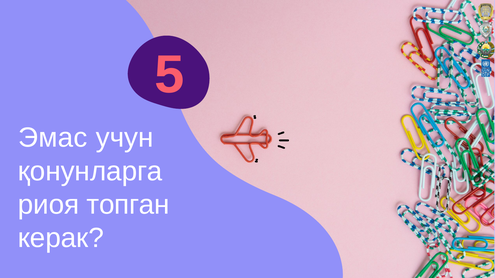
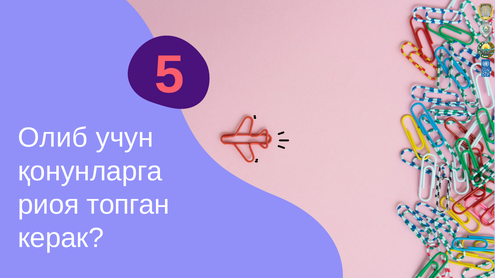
Эмас: Эмас -> Oлиб
